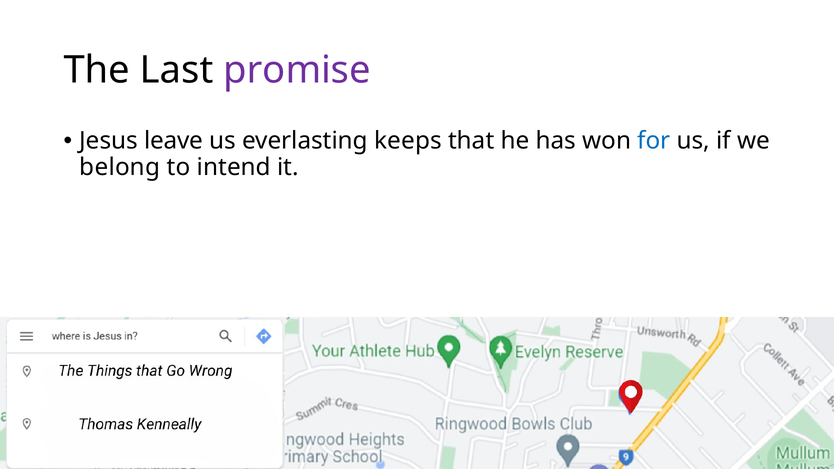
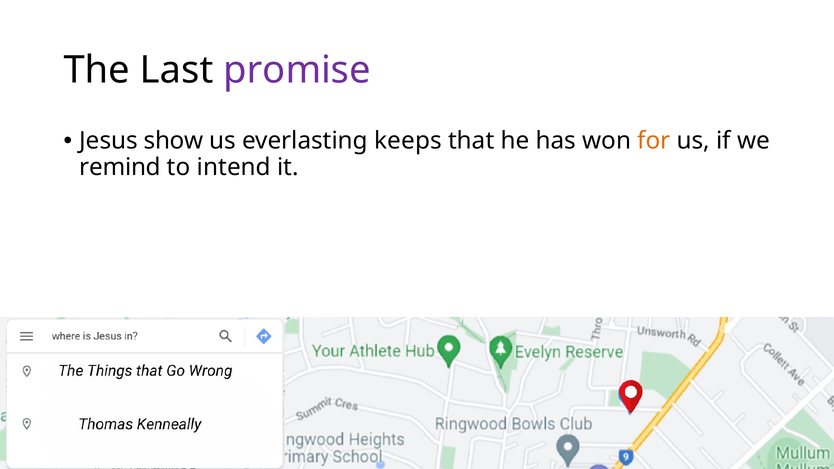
leave: leave -> show
for colour: blue -> orange
belong: belong -> remind
